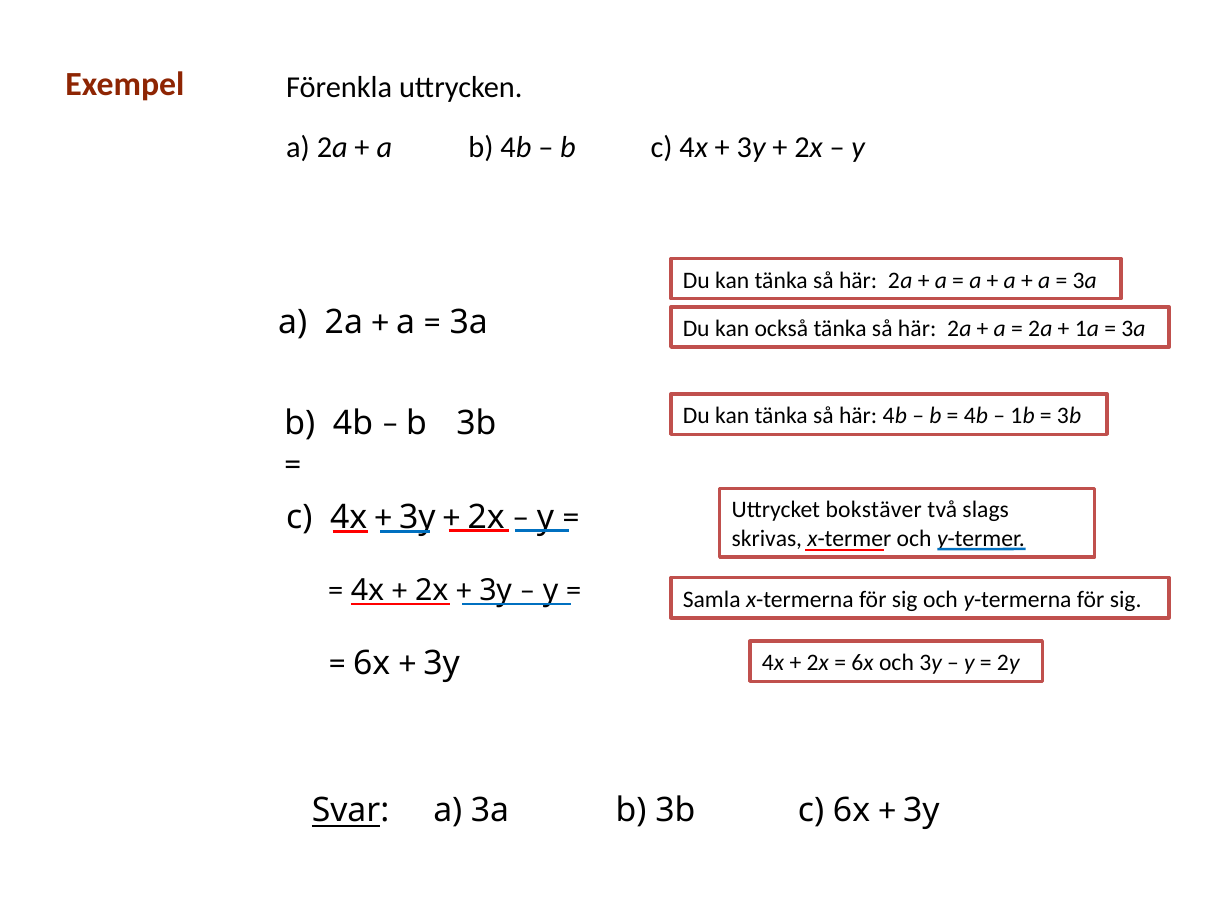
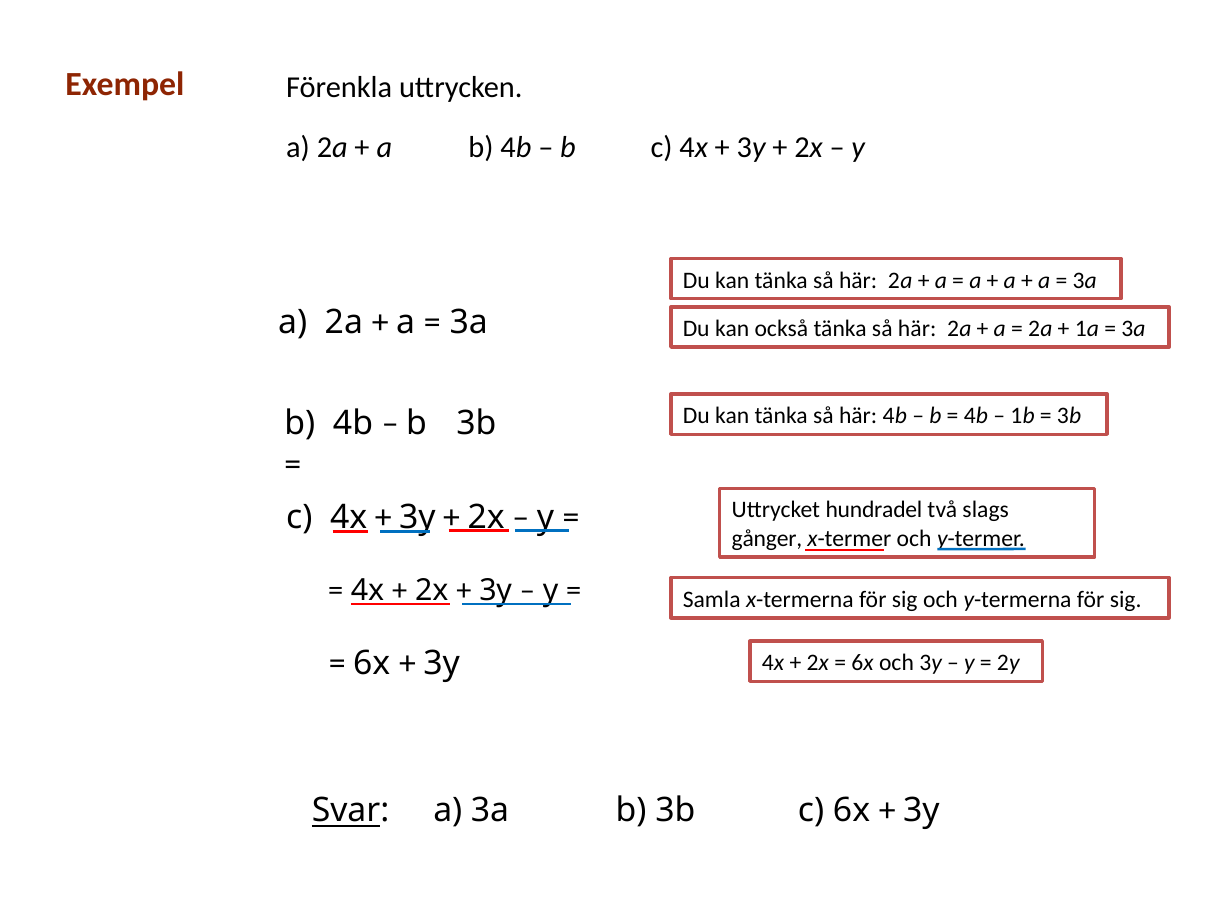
bokstäver: bokstäver -> hundradel
skrivas: skrivas -> gånger
